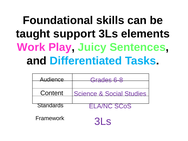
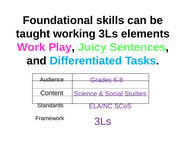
support: support -> working
